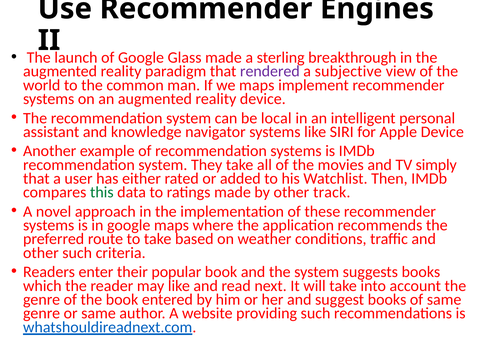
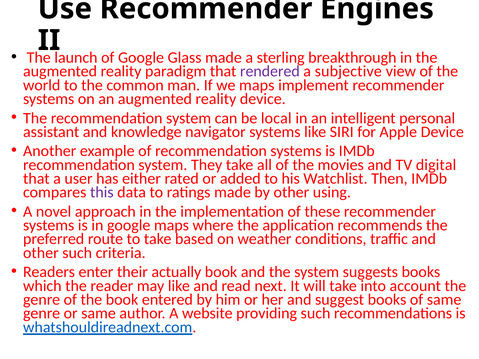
simply: simply -> digital
this colour: green -> purple
track: track -> using
popular: popular -> actually
